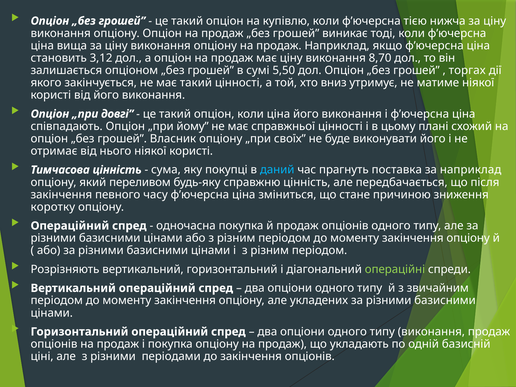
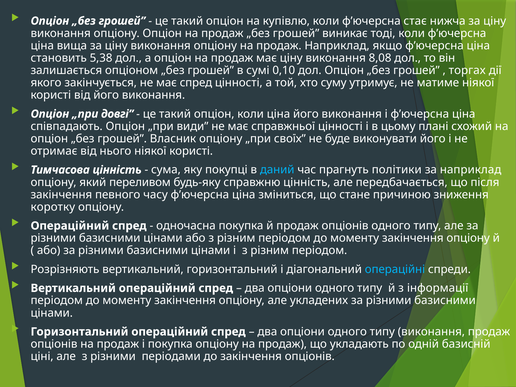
тією: тією -> стає
3,12: 3,12 -> 5,38
8,70: 8,70 -> 8,08
5,50: 5,50 -> 0,10
має такий: такий -> спред
вниз: вниз -> суму
йому: йому -> види
поставка: поставка -> політики
операційні colour: light green -> light blue
звичайним: звичайним -> інформації
